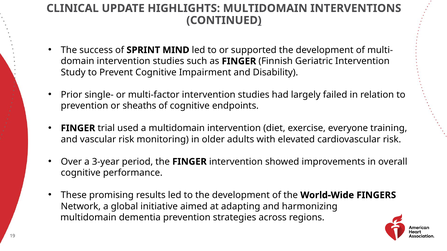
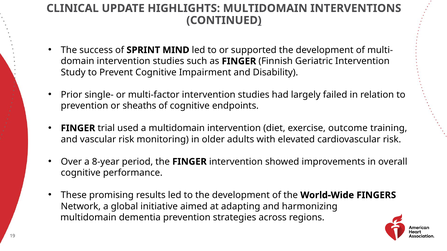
everyone: everyone -> outcome
3-year: 3-year -> 8-year
